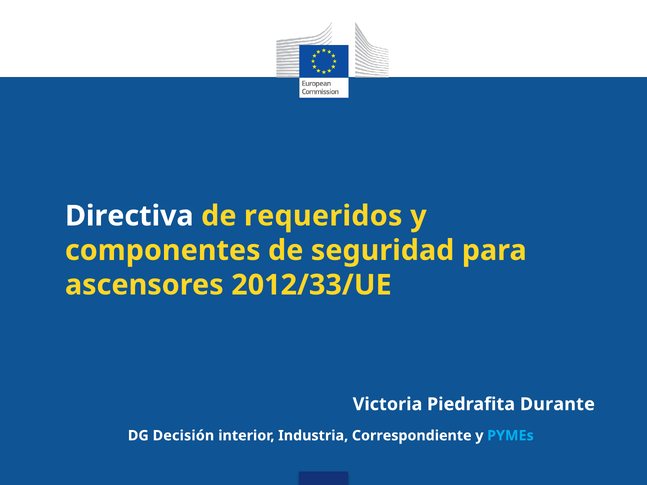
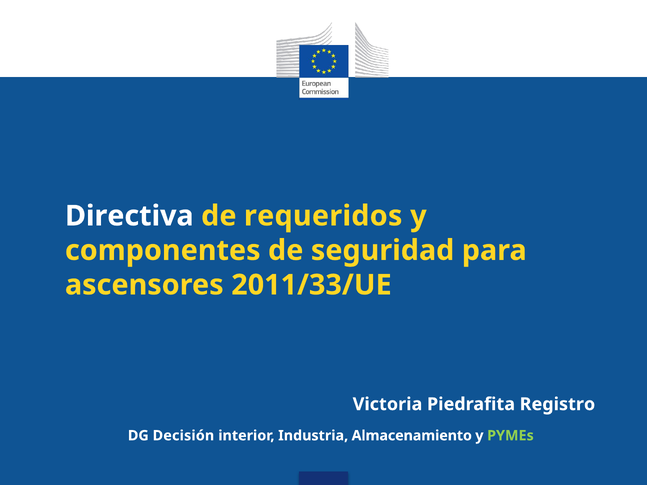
2012/33/UE: 2012/33/UE -> 2011/33/UE
Durante: Durante -> Registro
Correspondiente: Correspondiente -> Almacenamiento
PYMEs colour: light blue -> light green
